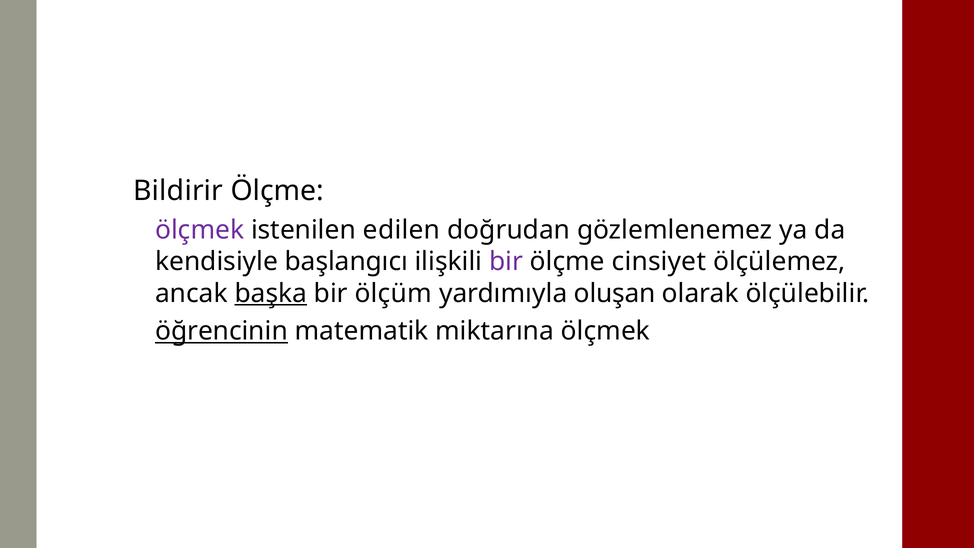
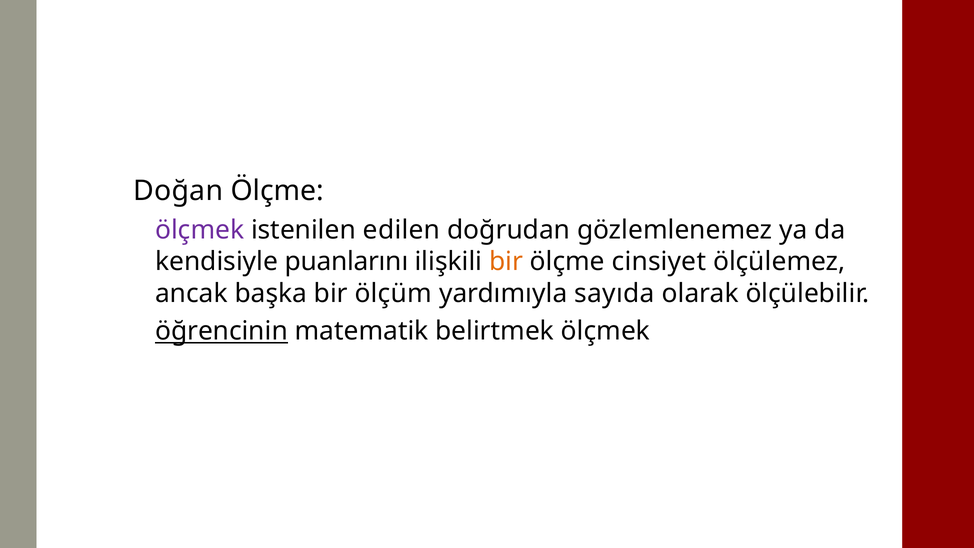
Bildirir: Bildirir -> Doğan
başlangıcı: başlangıcı -> puanlarını
bir at (506, 262) colour: purple -> orange
başka underline: present -> none
oluşan: oluşan -> sayıda
miktarına: miktarına -> belirtmek
